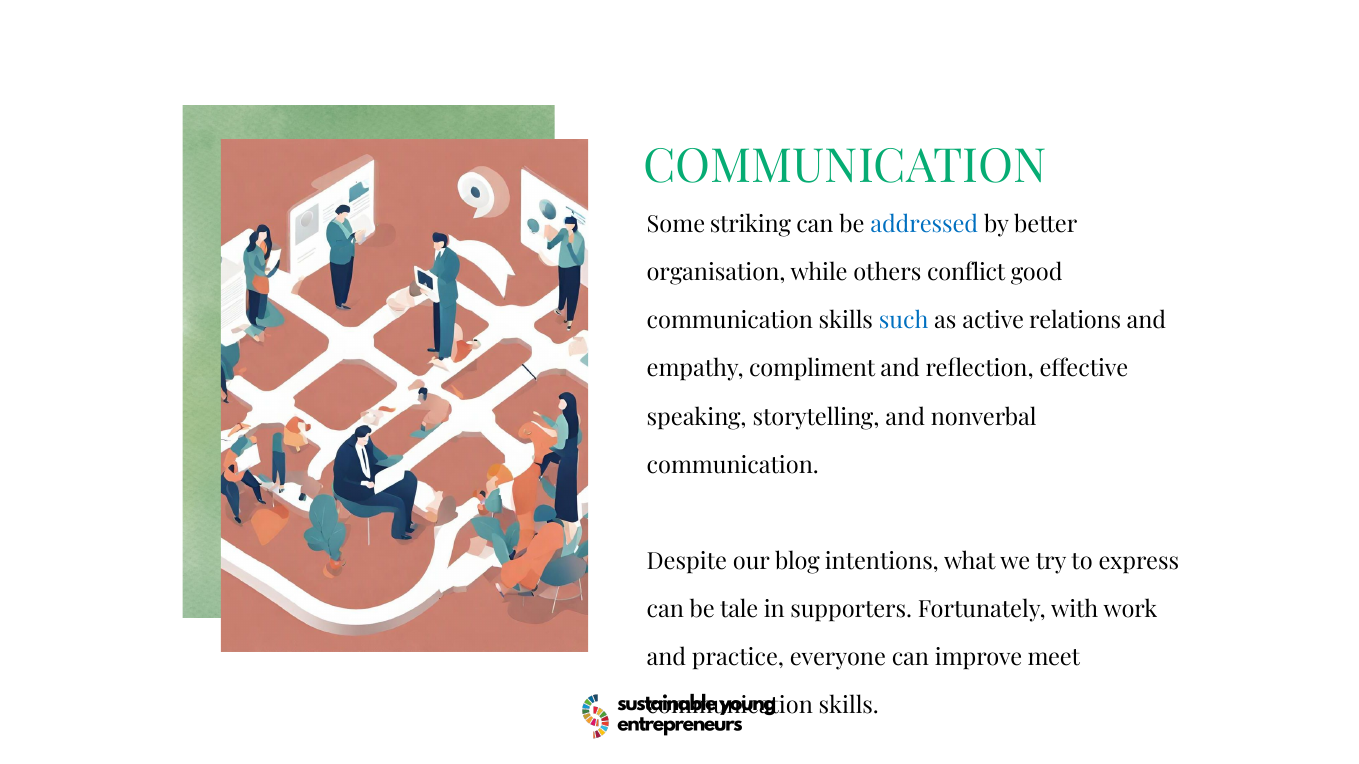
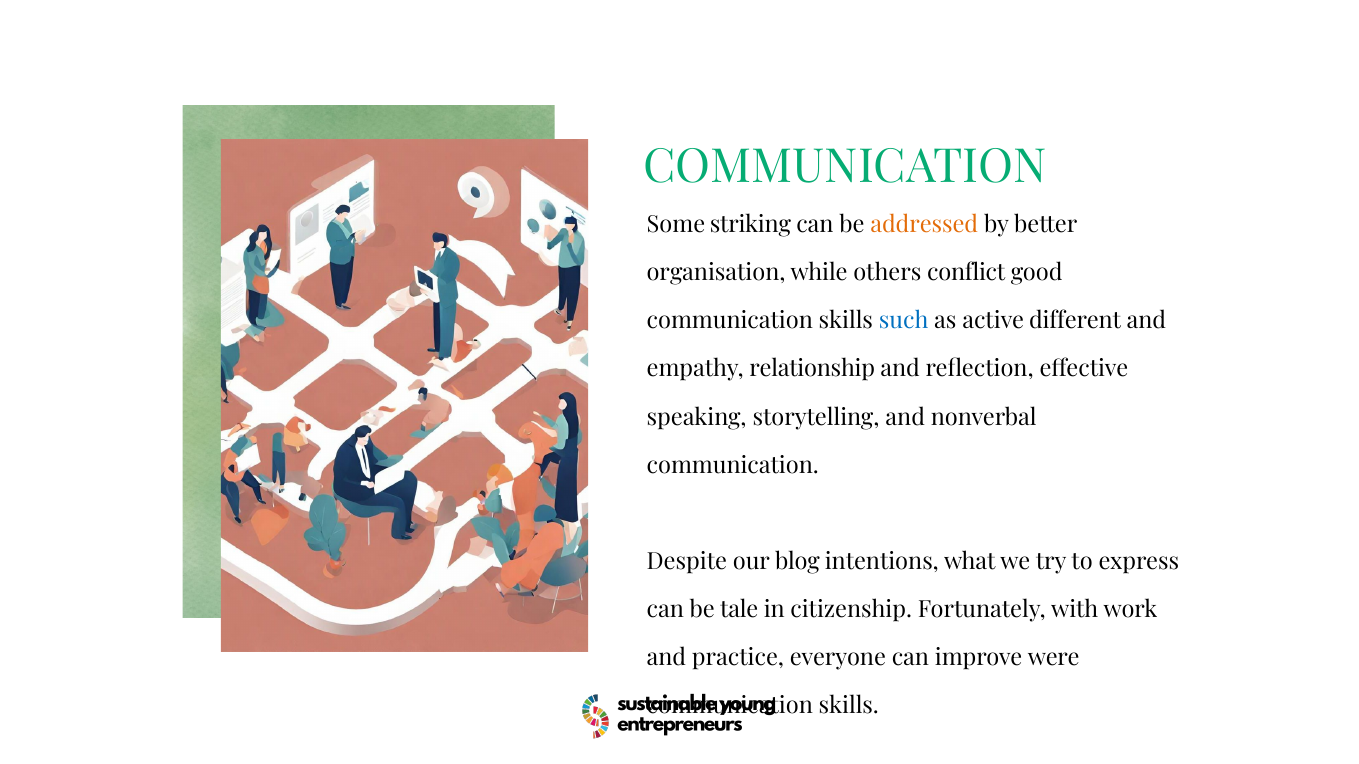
addressed colour: blue -> orange
relations: relations -> different
compliment: compliment -> relationship
supporters: supporters -> citizenship
meet: meet -> were
